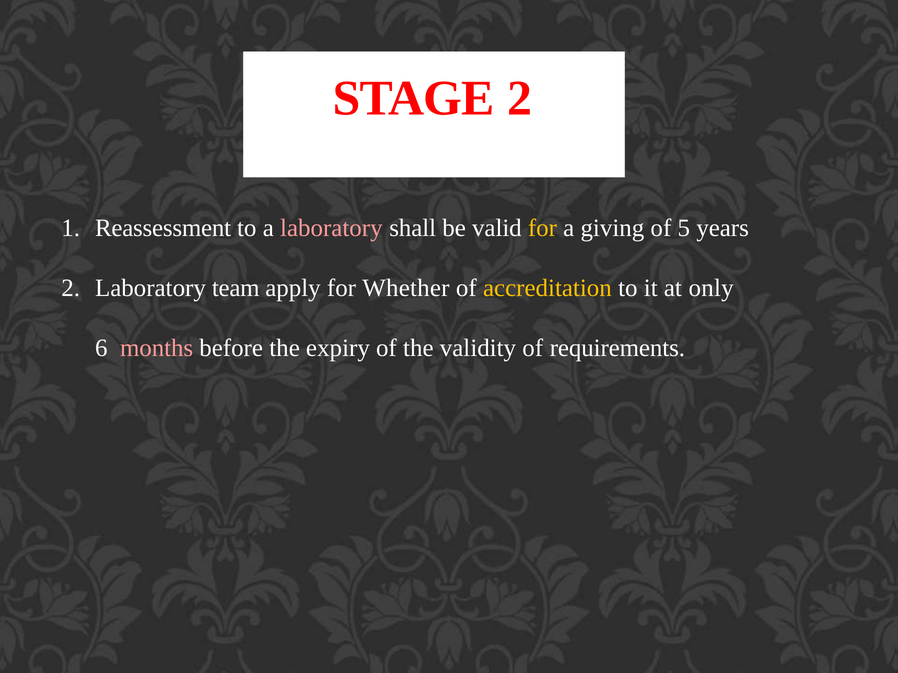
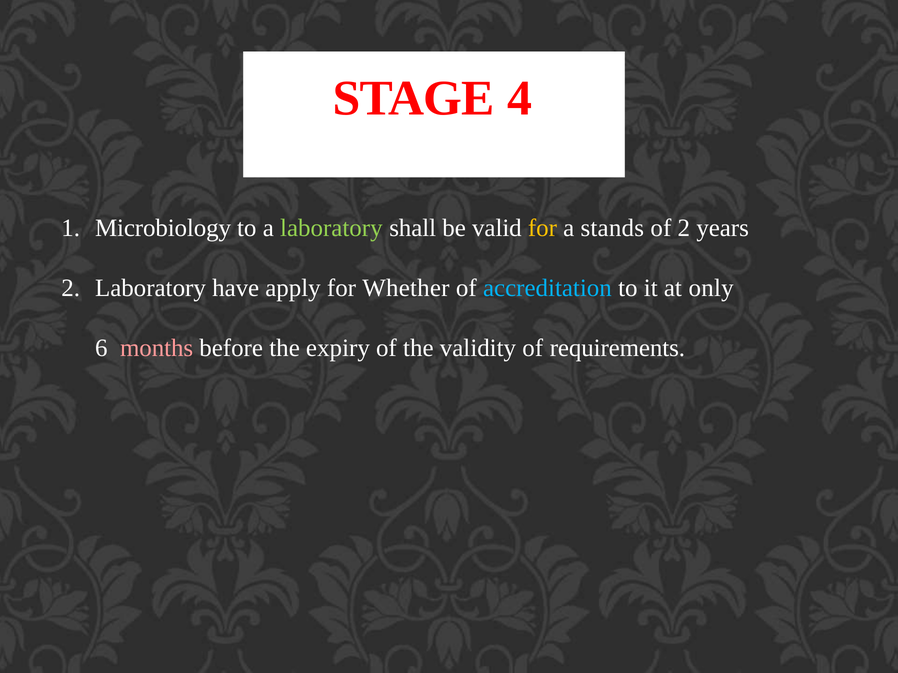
STAGE 2: 2 -> 4
Reassessment: Reassessment -> Microbiology
laboratory at (331, 228) colour: pink -> light green
giving: giving -> stands
of 5: 5 -> 2
team: team -> have
accreditation colour: yellow -> light blue
